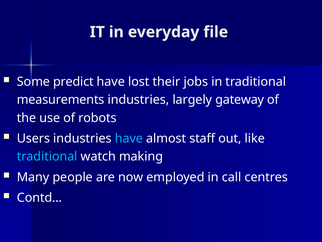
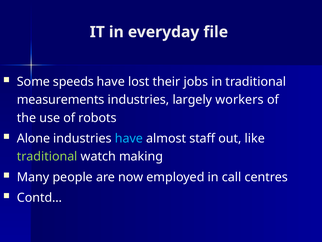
predict: predict -> speeds
gateway: gateway -> workers
Users: Users -> Alone
traditional at (47, 156) colour: light blue -> light green
